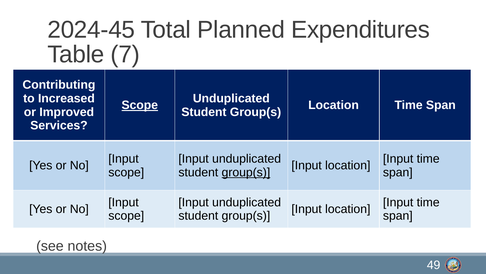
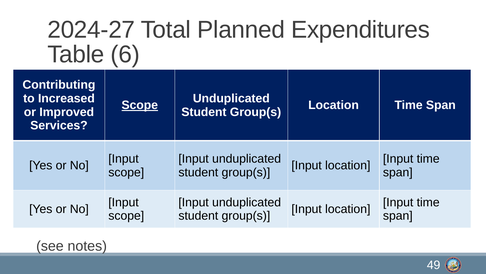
2024-45: 2024-45 -> 2024-27
7: 7 -> 6
group(s at (246, 172) underline: present -> none
